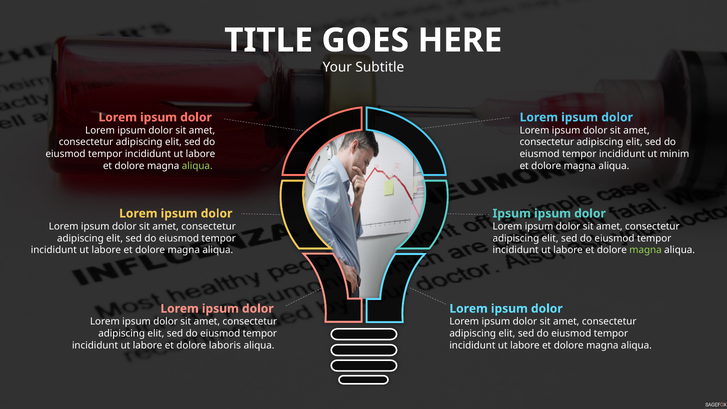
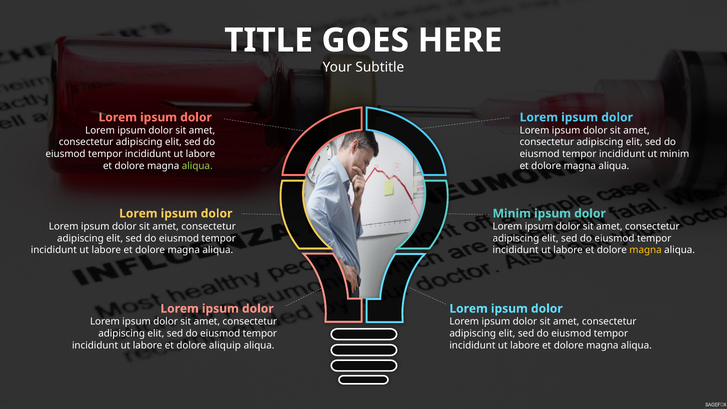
Ipsum at (512, 213): Ipsum -> Minim
magna at (646, 250) colour: light green -> yellow
laboris: laboris -> aliquip
